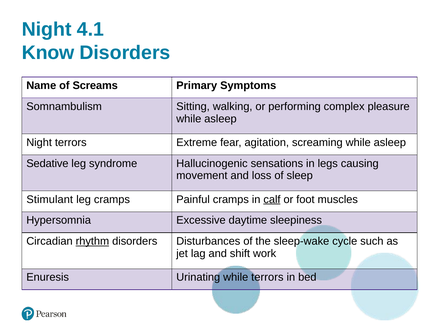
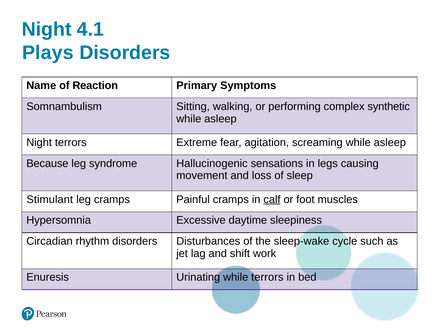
Know: Know -> Plays
Screams: Screams -> Reaction
pleasure: pleasure -> synthetic
Sedative: Sedative -> Because
rhythm underline: present -> none
